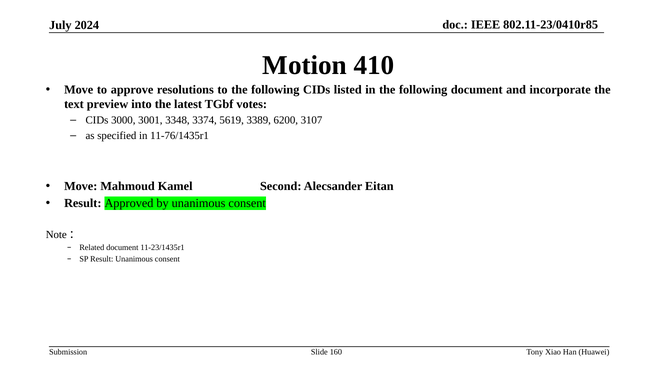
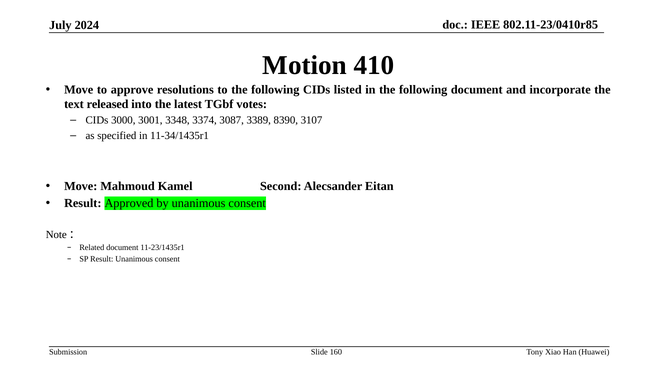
preview: preview -> released
5619: 5619 -> 3087
6200: 6200 -> 8390
11-76/1435r1: 11-76/1435r1 -> 11-34/1435r1
